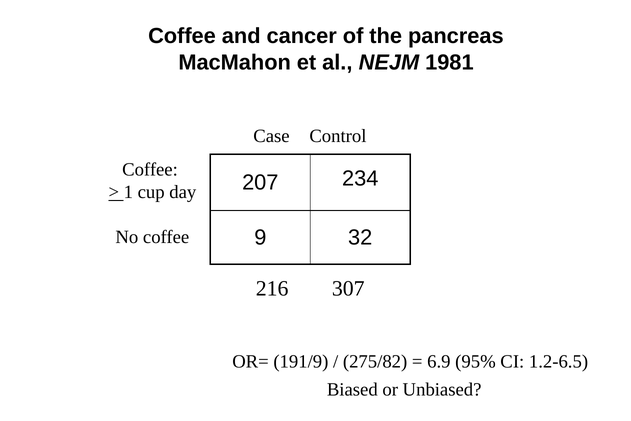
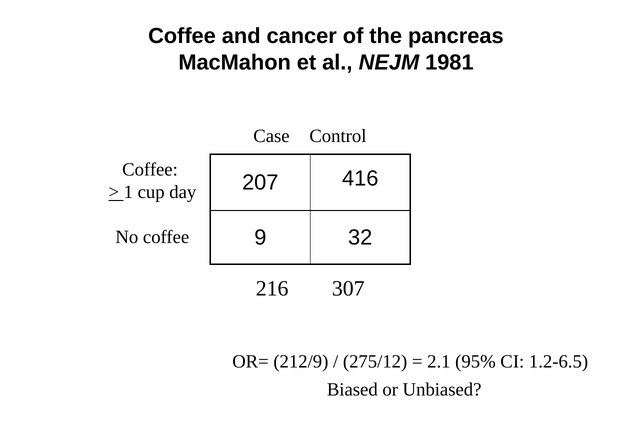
234: 234 -> 416
191/9: 191/9 -> 212/9
275/82: 275/82 -> 275/12
6.9: 6.9 -> 2.1
